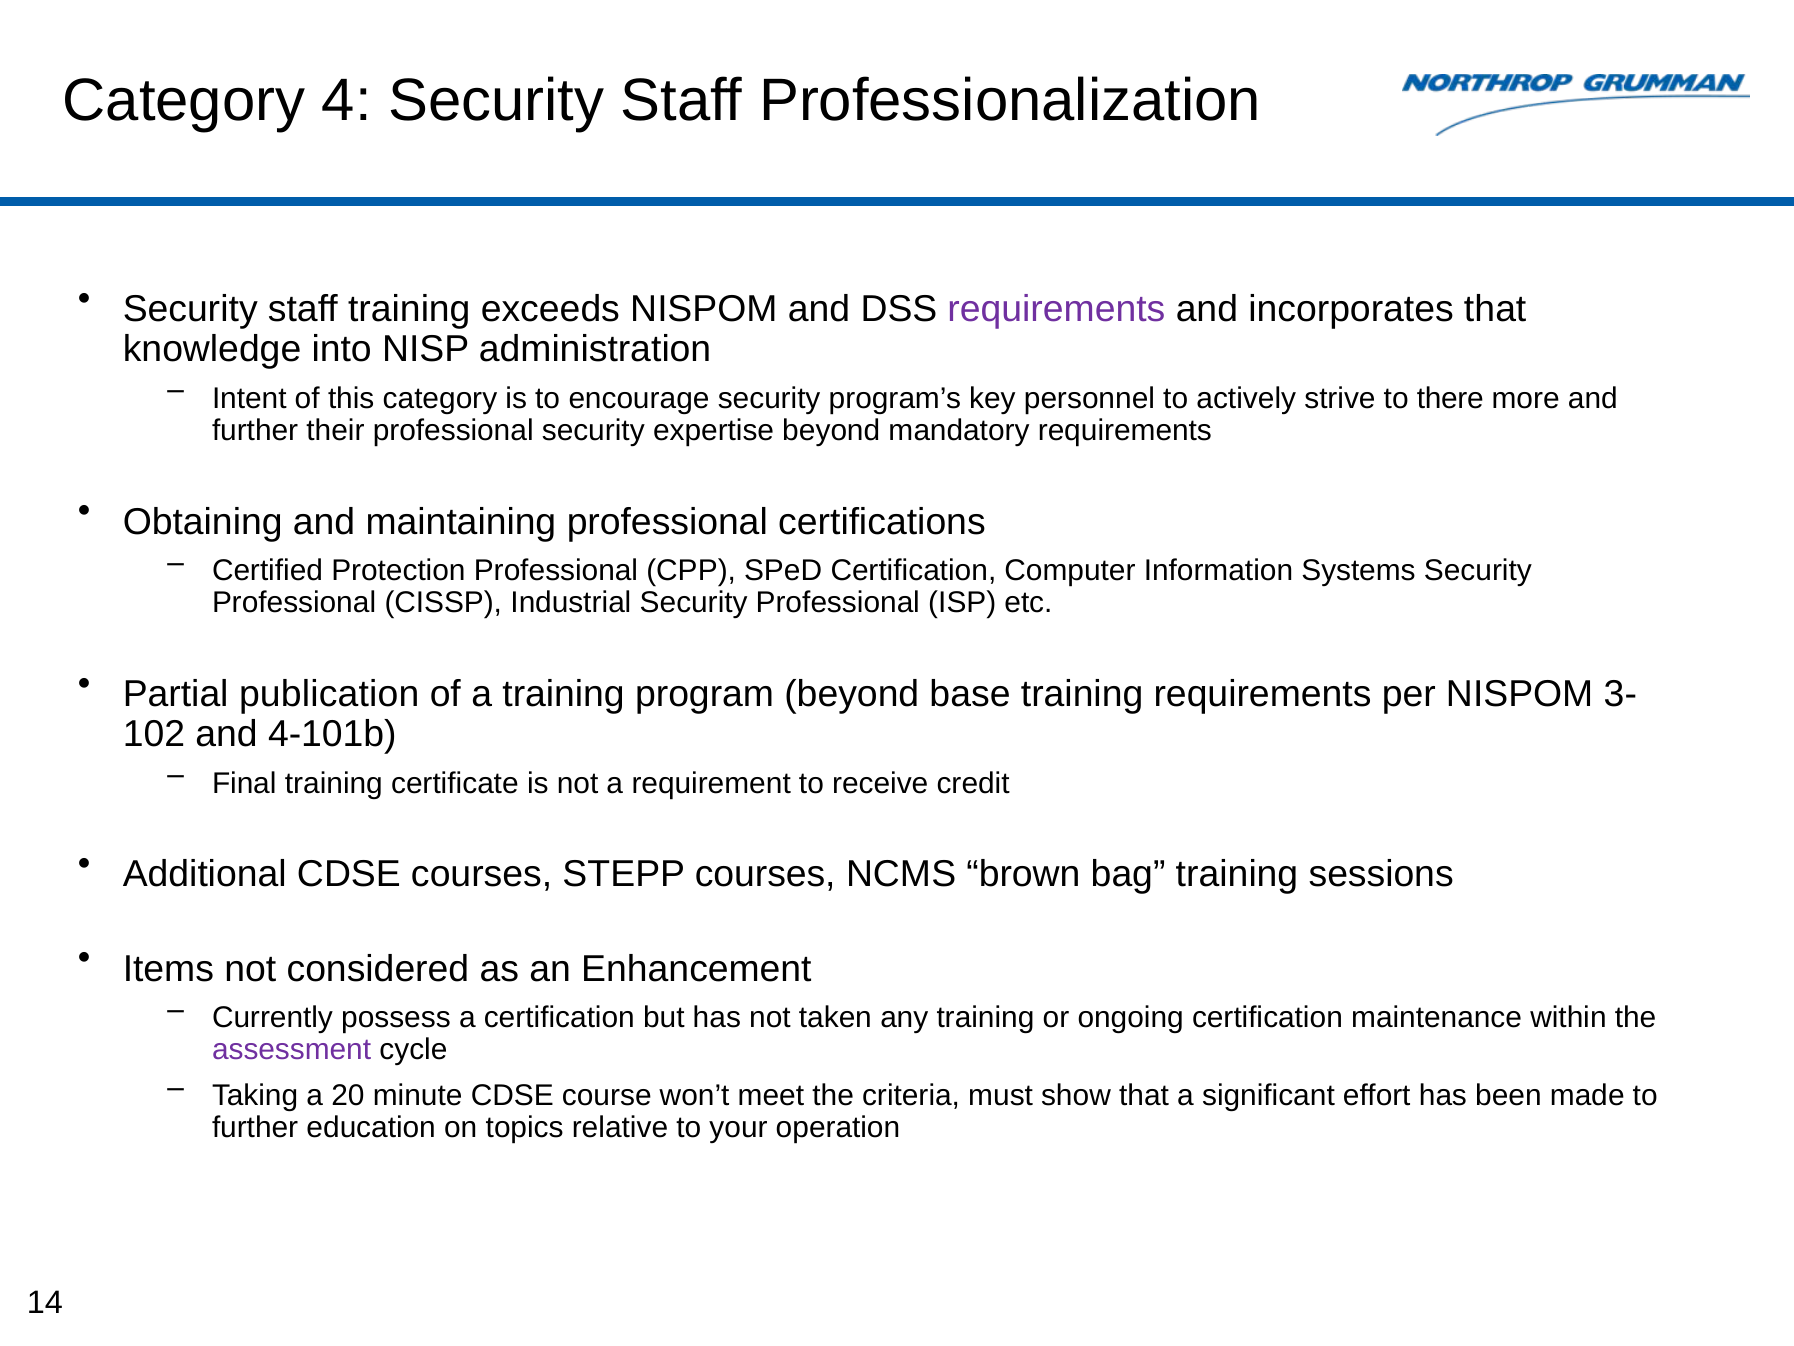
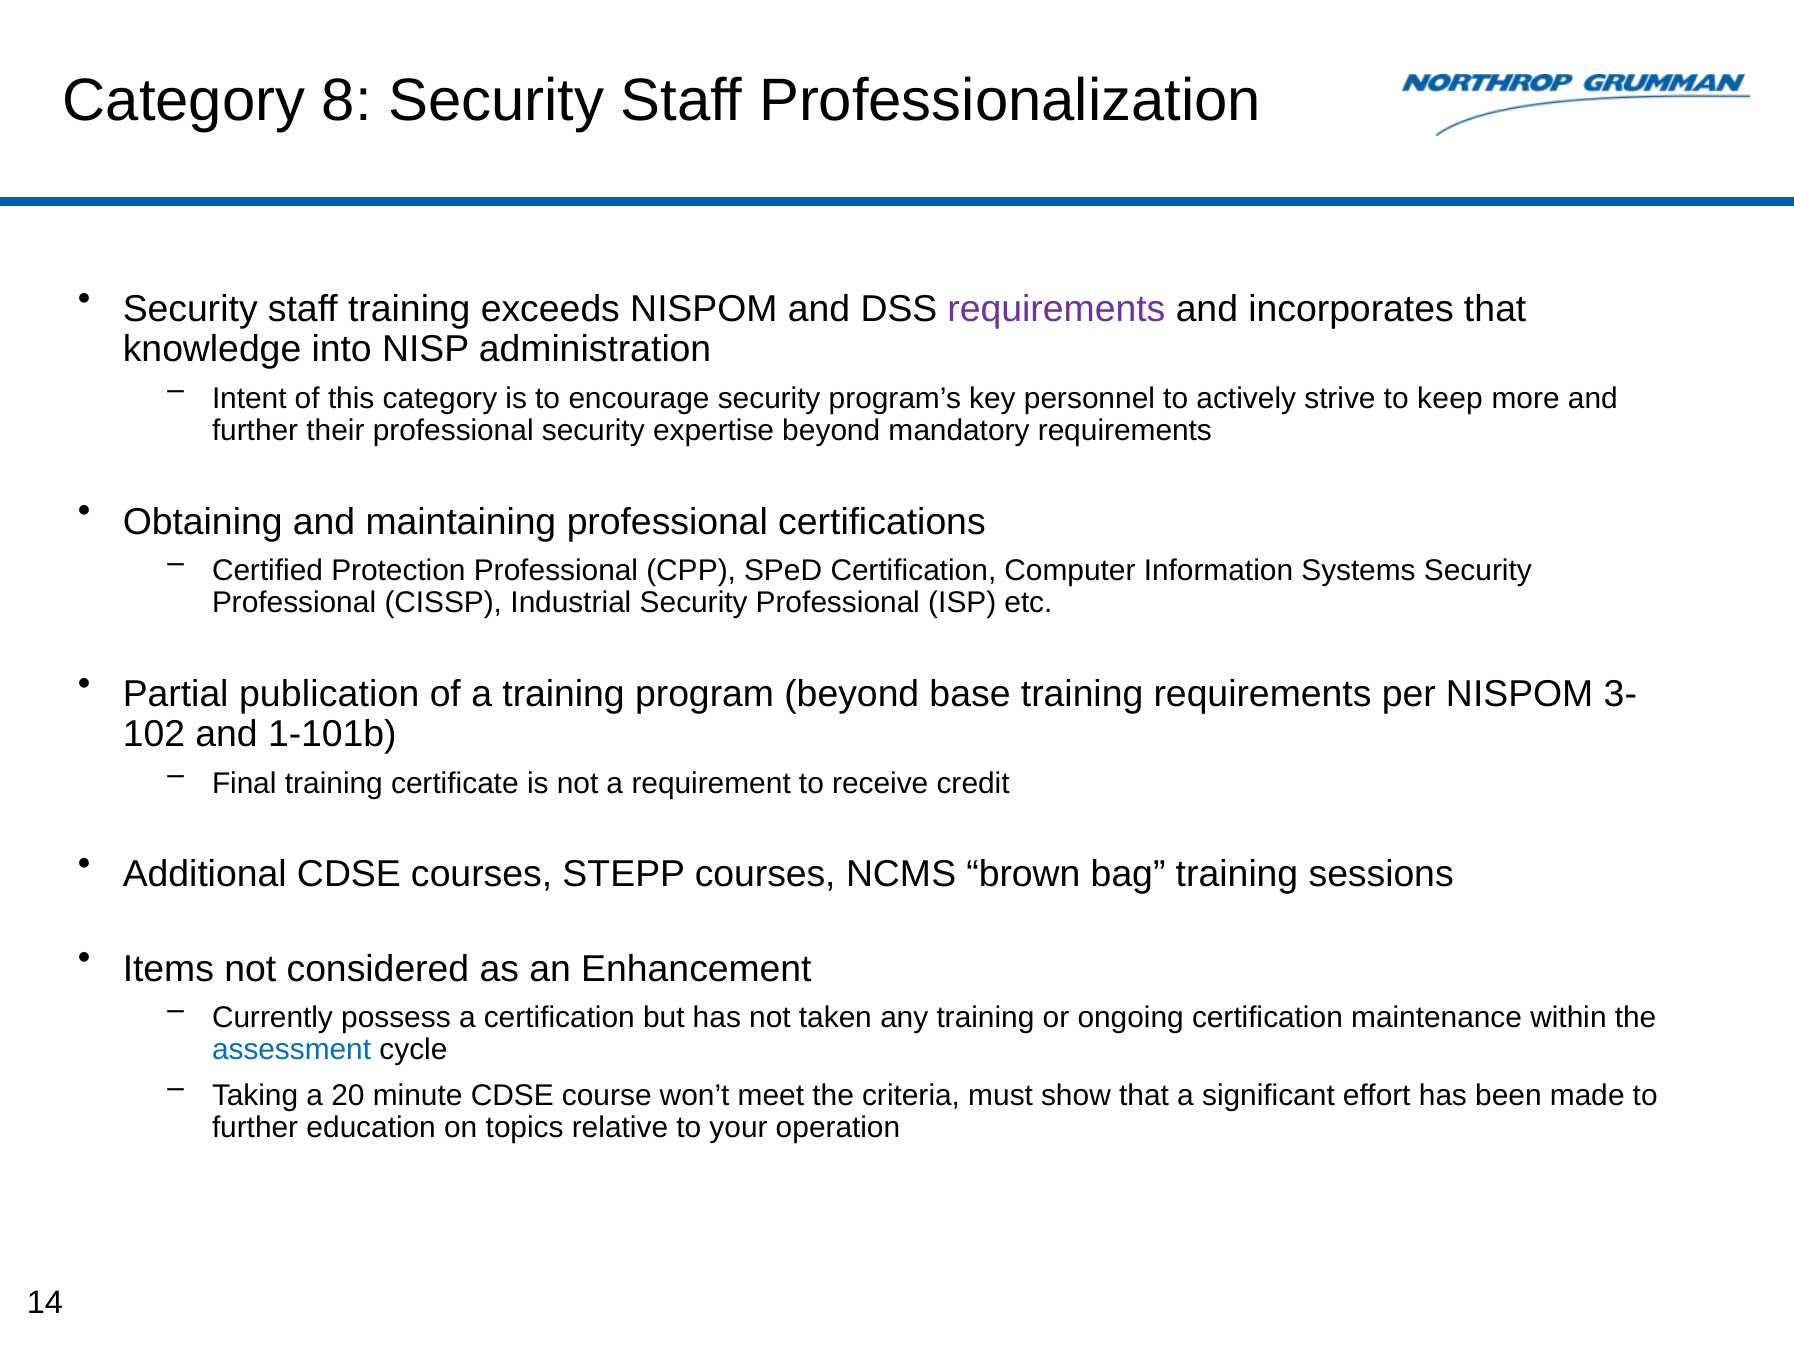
4: 4 -> 8
there: there -> keep
4-101b: 4-101b -> 1-101b
assessment colour: purple -> blue
